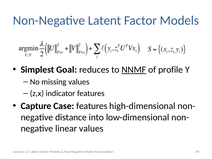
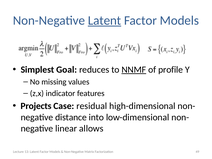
Latent at (105, 21) underline: none -> present
Capture: Capture -> Projects
Case features: features -> residual
linear values: values -> allows
